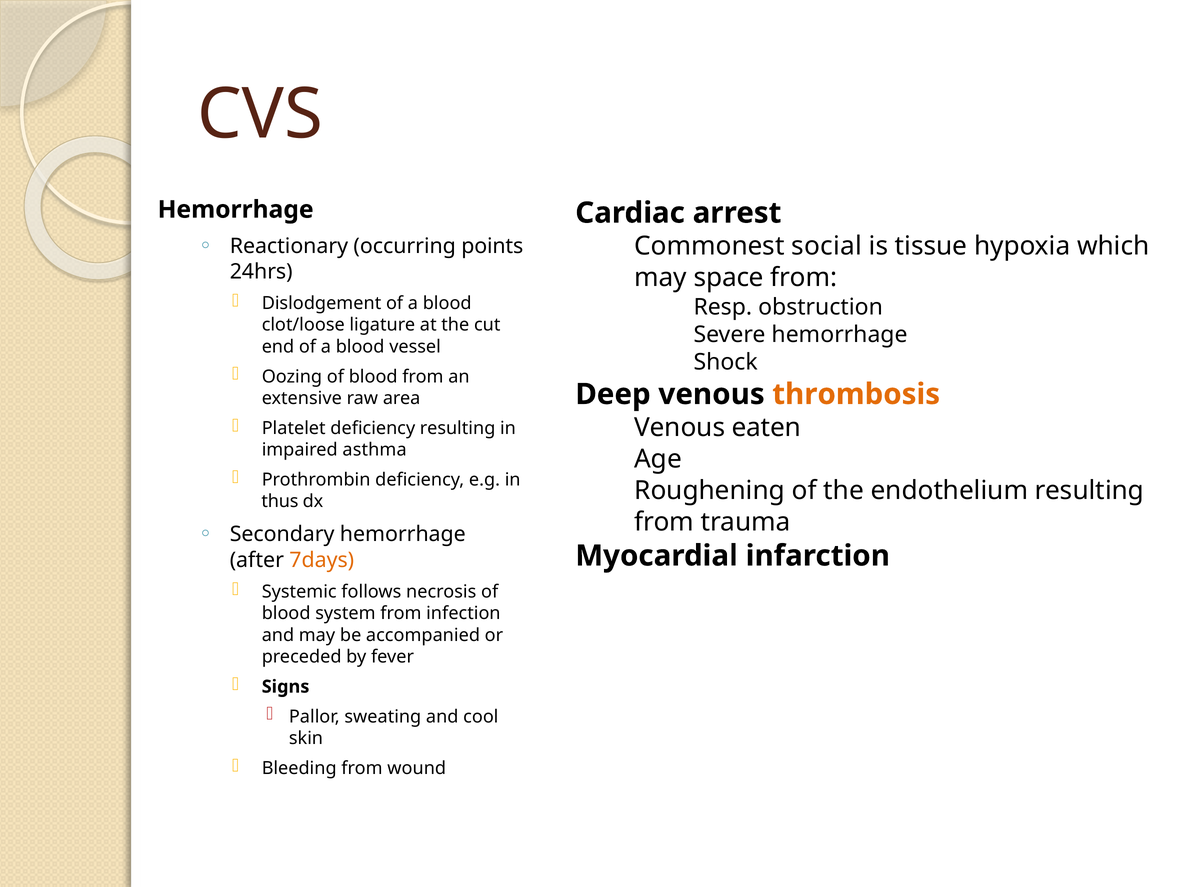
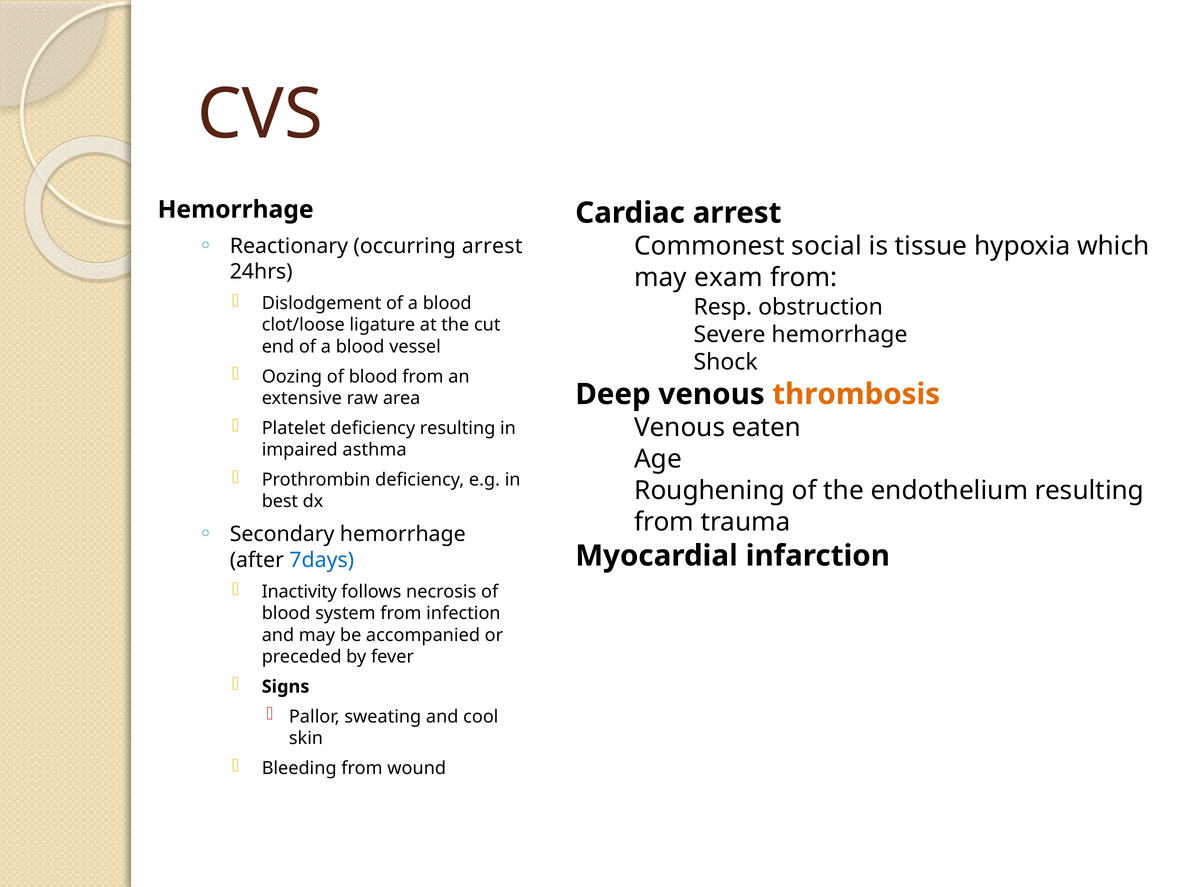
occurring points: points -> arrest
space: space -> exam
thus: thus -> best
7days colour: orange -> blue
Systemic: Systemic -> Inactivity
